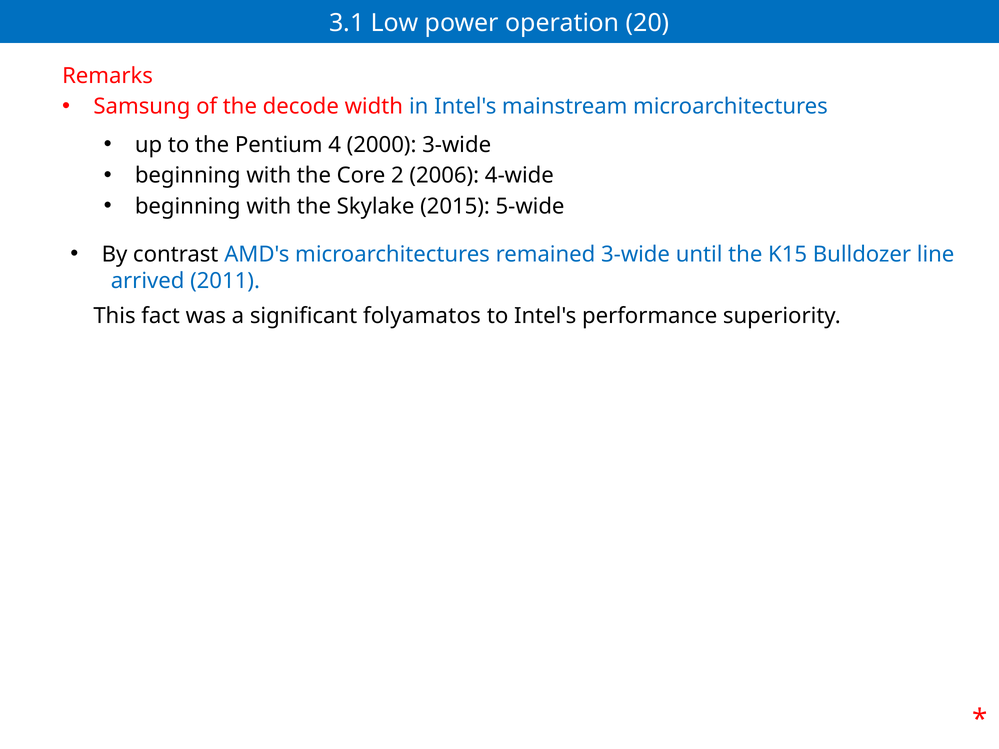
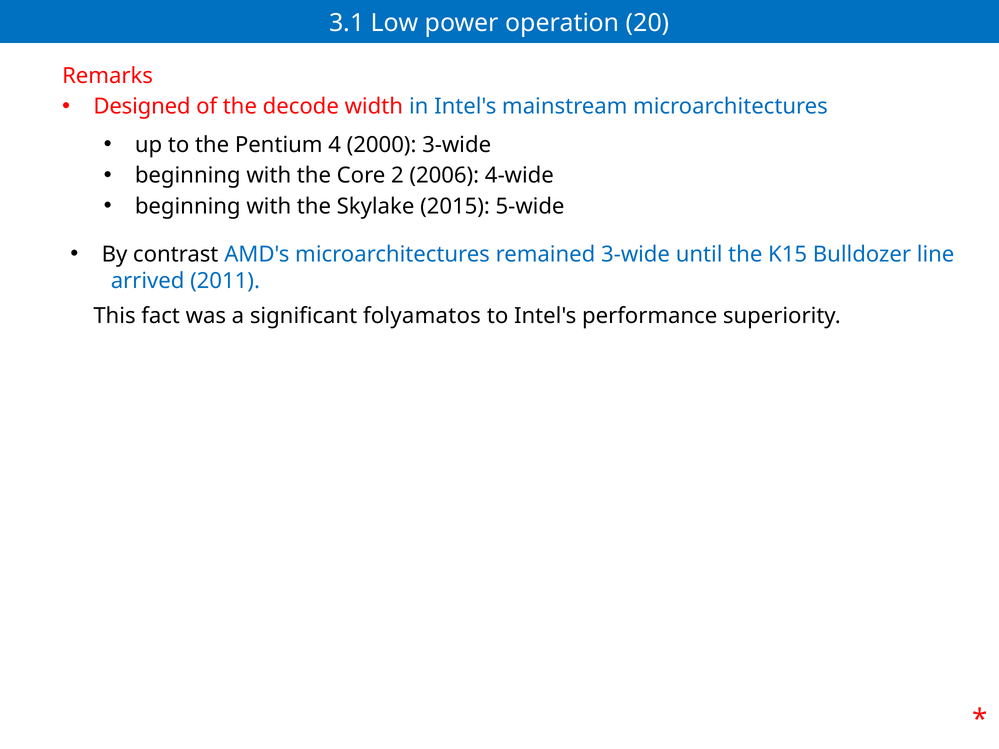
Samsung: Samsung -> Designed
